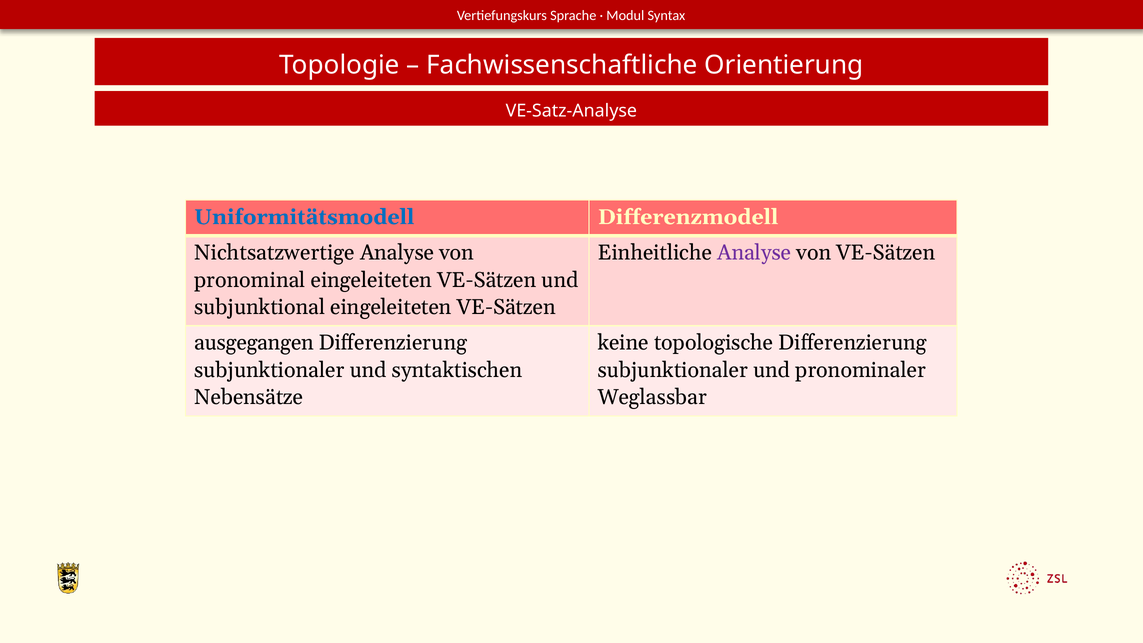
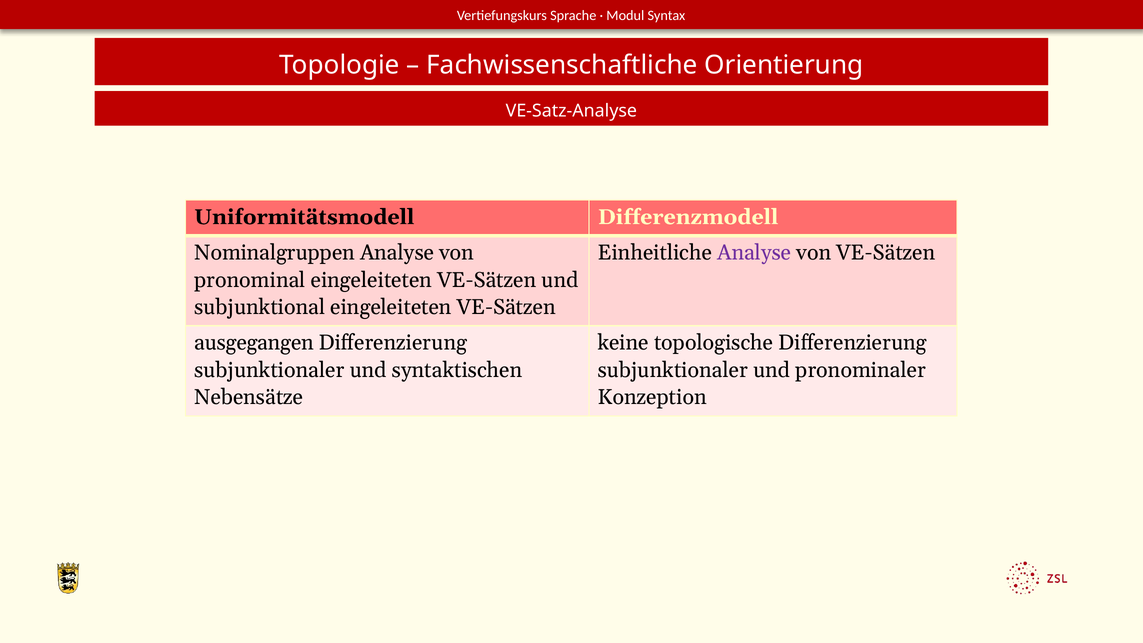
Uniformitätsmodell colour: blue -> black
Nichtsatzwertige: Nichtsatzwertige -> Nominalgruppen
Weglassbar: Weglassbar -> Konzeption
